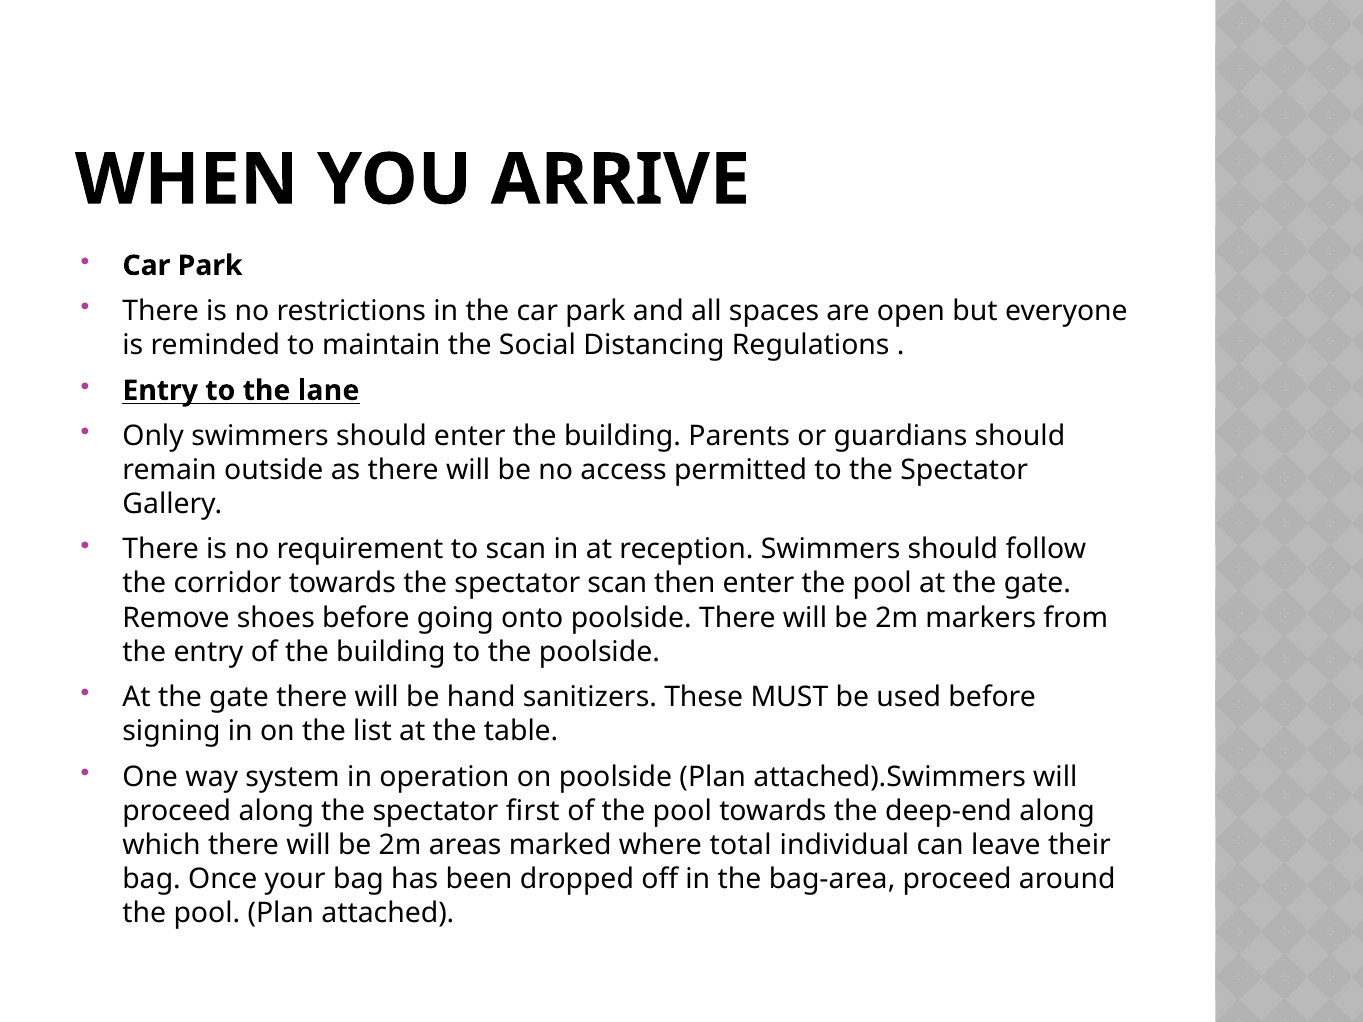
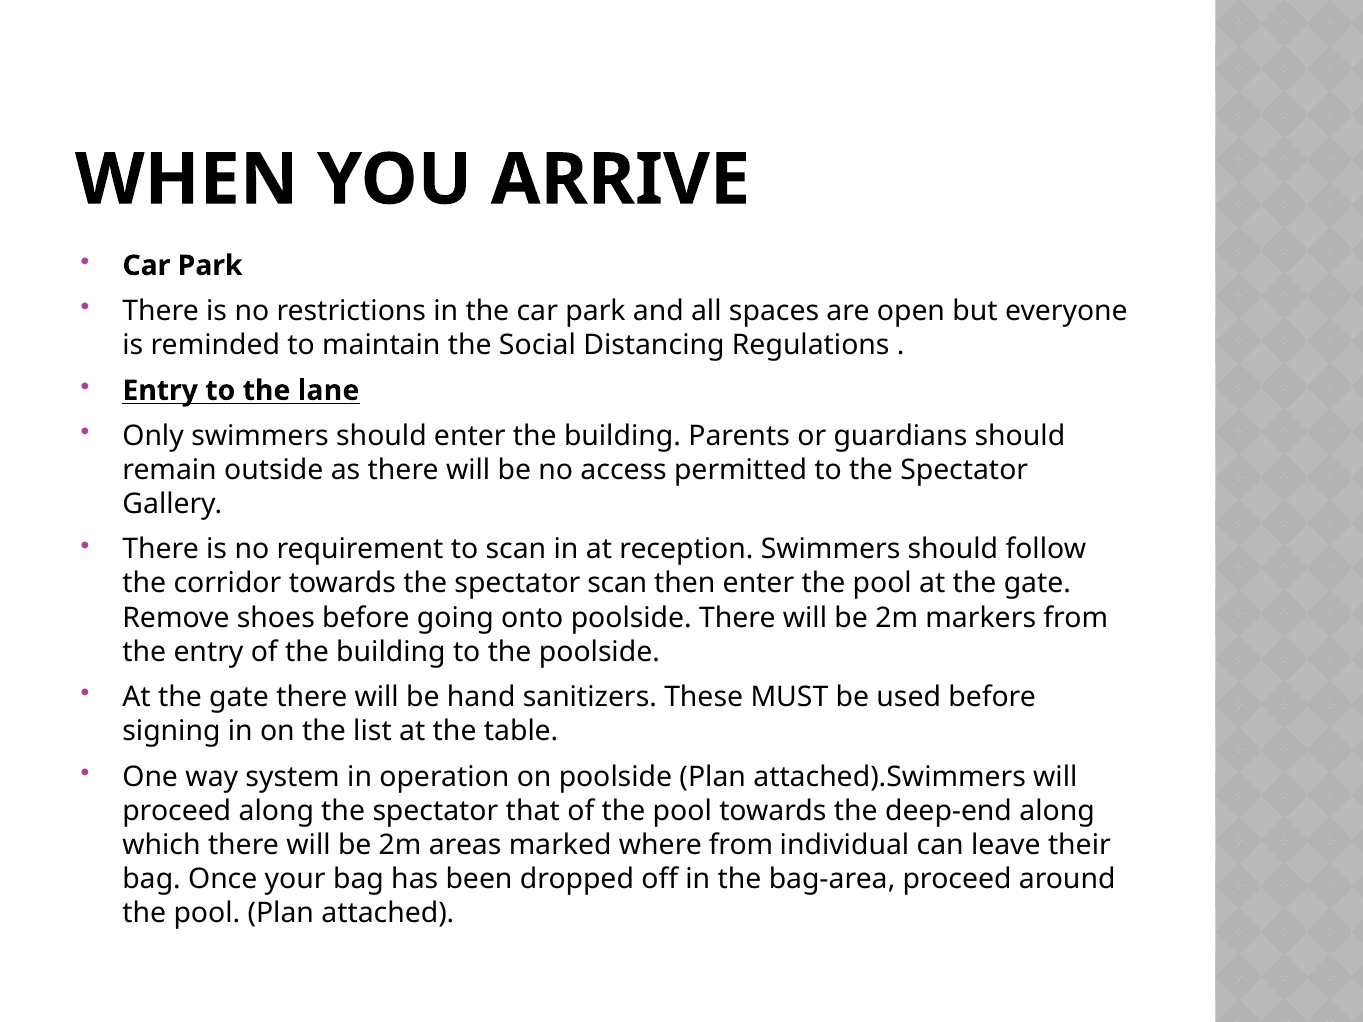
first: first -> that
where total: total -> from
